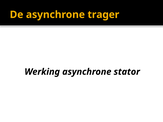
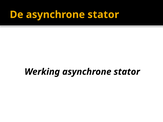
De asynchrone trager: trager -> stator
